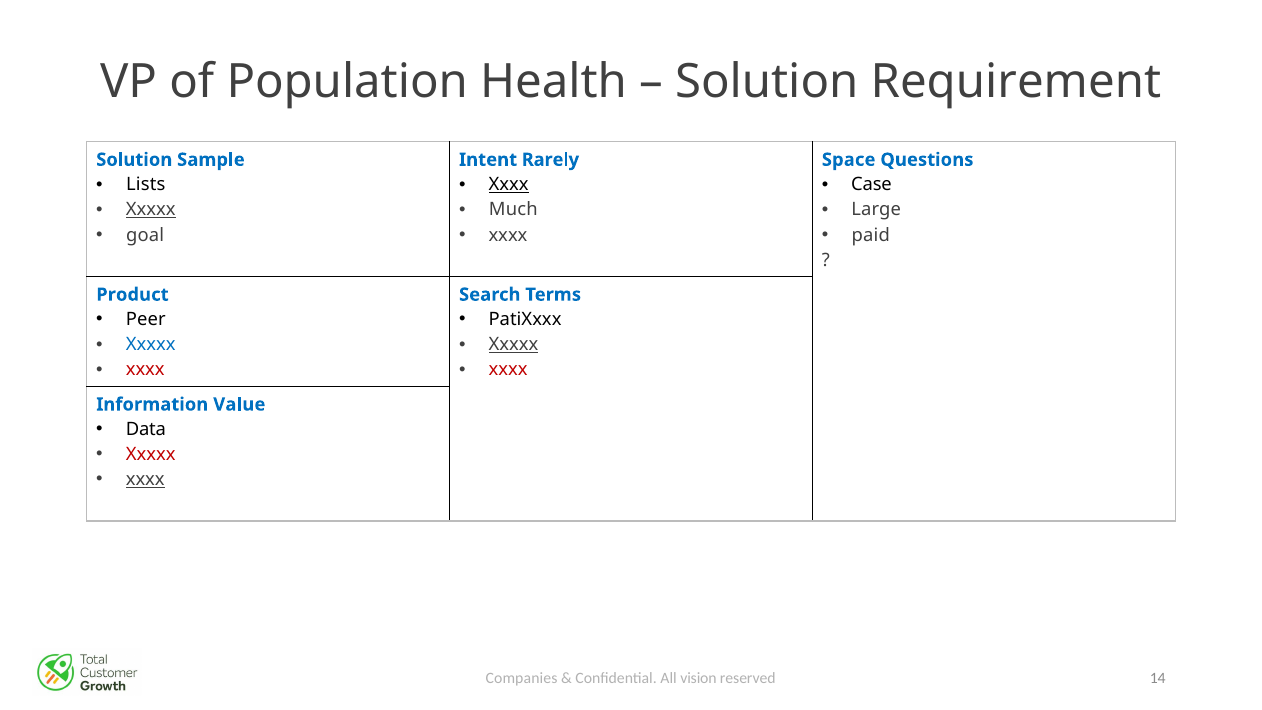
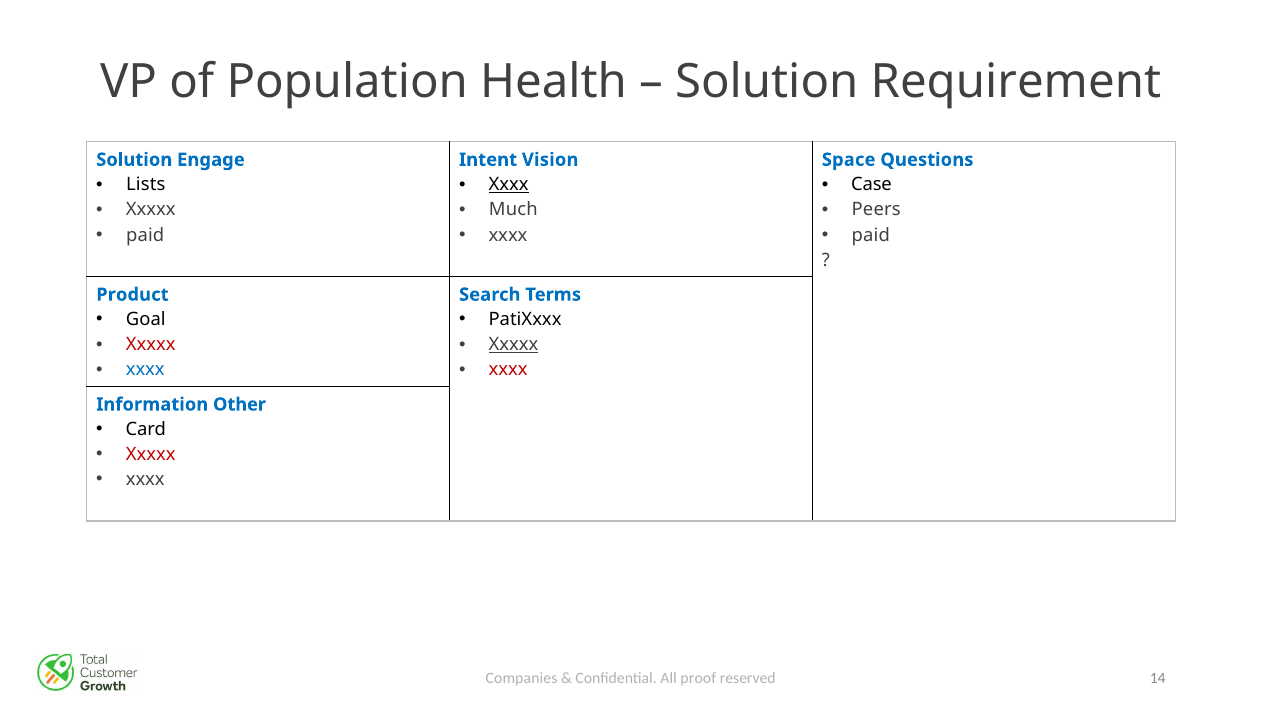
Sample: Sample -> Engage
Rarely: Rarely -> Vision
Xxxxx at (151, 210) underline: present -> none
Large: Large -> Peers
goal at (145, 235): goal -> paid
Peer: Peer -> Goal
Xxxxx at (151, 345) colour: blue -> red
xxxx at (145, 370) colour: red -> blue
Value: Value -> Other
Data: Data -> Card
xxxx at (145, 480) underline: present -> none
vision: vision -> proof
